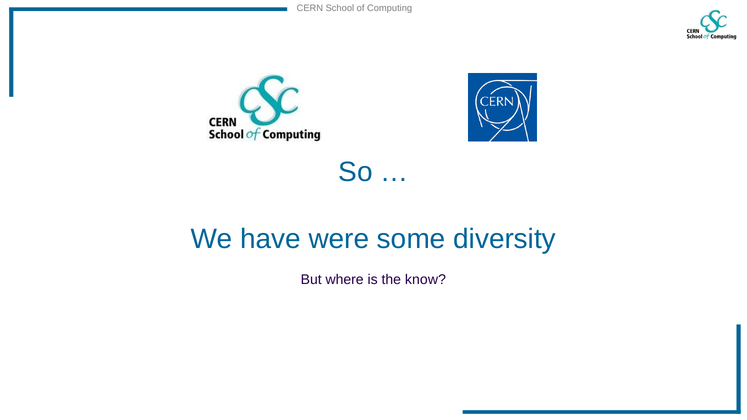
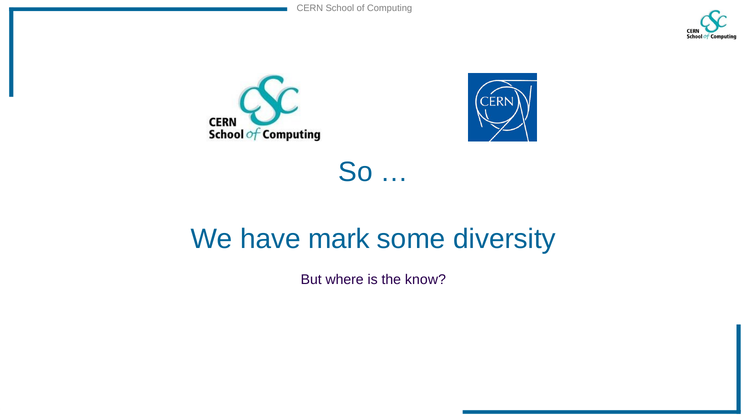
were: were -> mark
